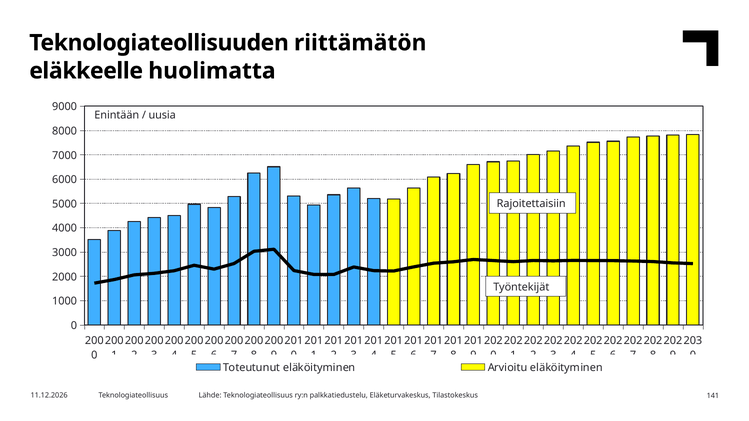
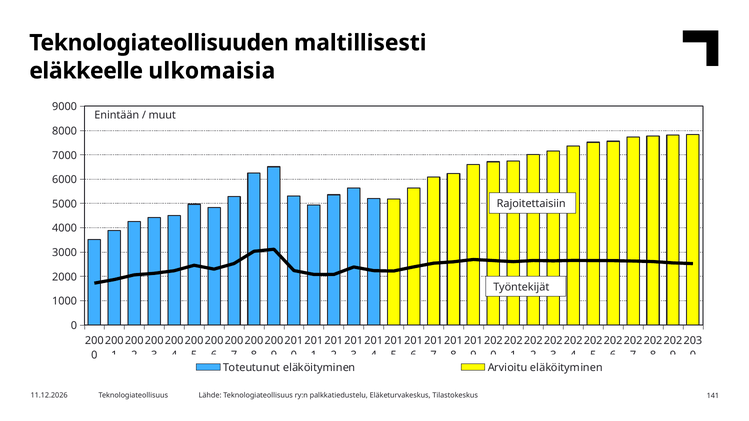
riittämätön: riittämätön -> maltillisesti
huolimatta: huolimatta -> ulkomaisia
uusia: uusia -> muut
